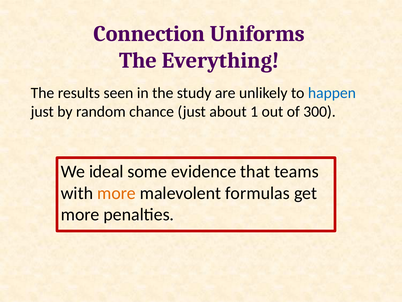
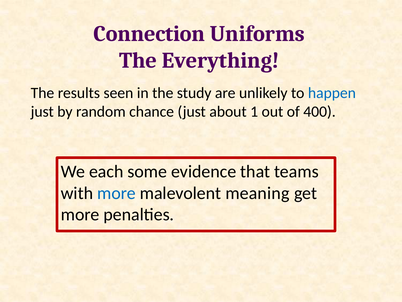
300: 300 -> 400
ideal: ideal -> each
more at (116, 193) colour: orange -> blue
formulas: formulas -> meaning
